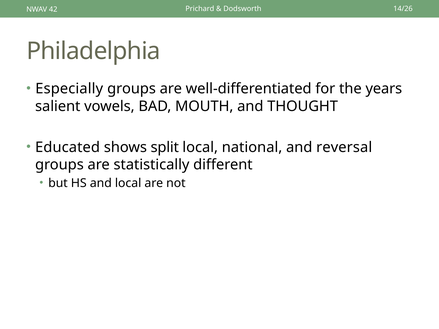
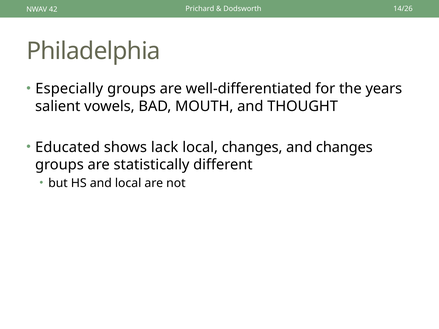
split: split -> lack
local national: national -> changes
and reversal: reversal -> changes
